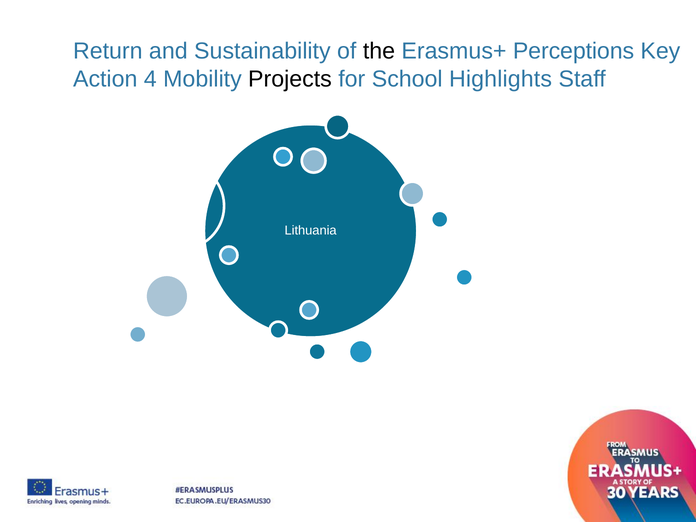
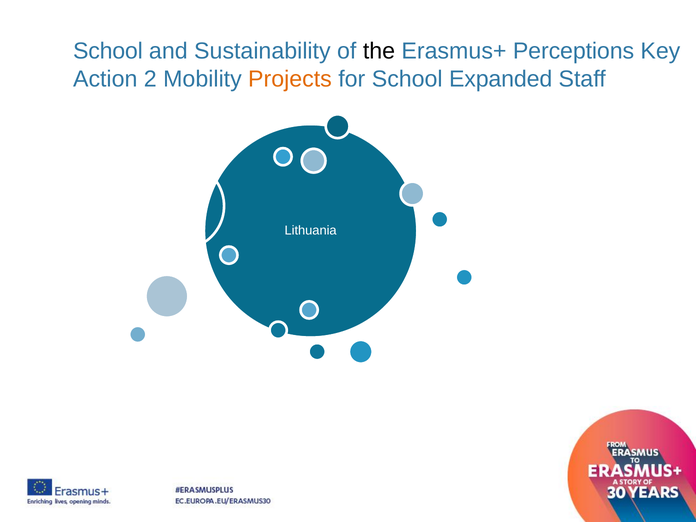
Return at (108, 51): Return -> School
4: 4 -> 2
Projects colour: black -> orange
Highlights: Highlights -> Expanded
